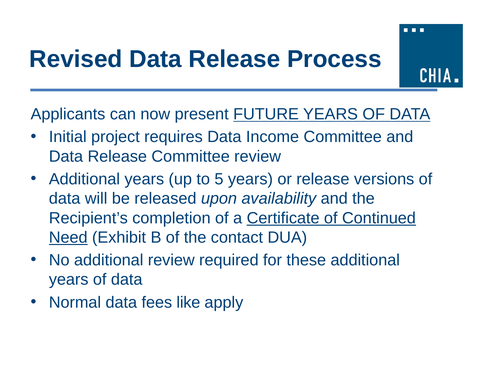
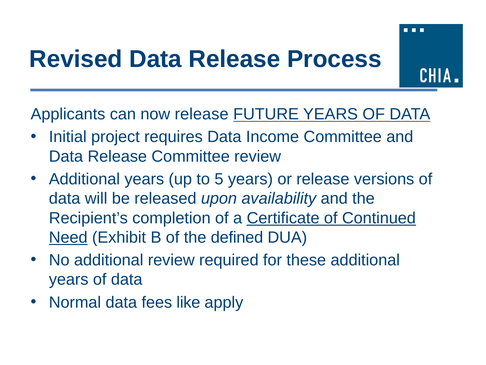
now present: present -> release
contact: contact -> defined
